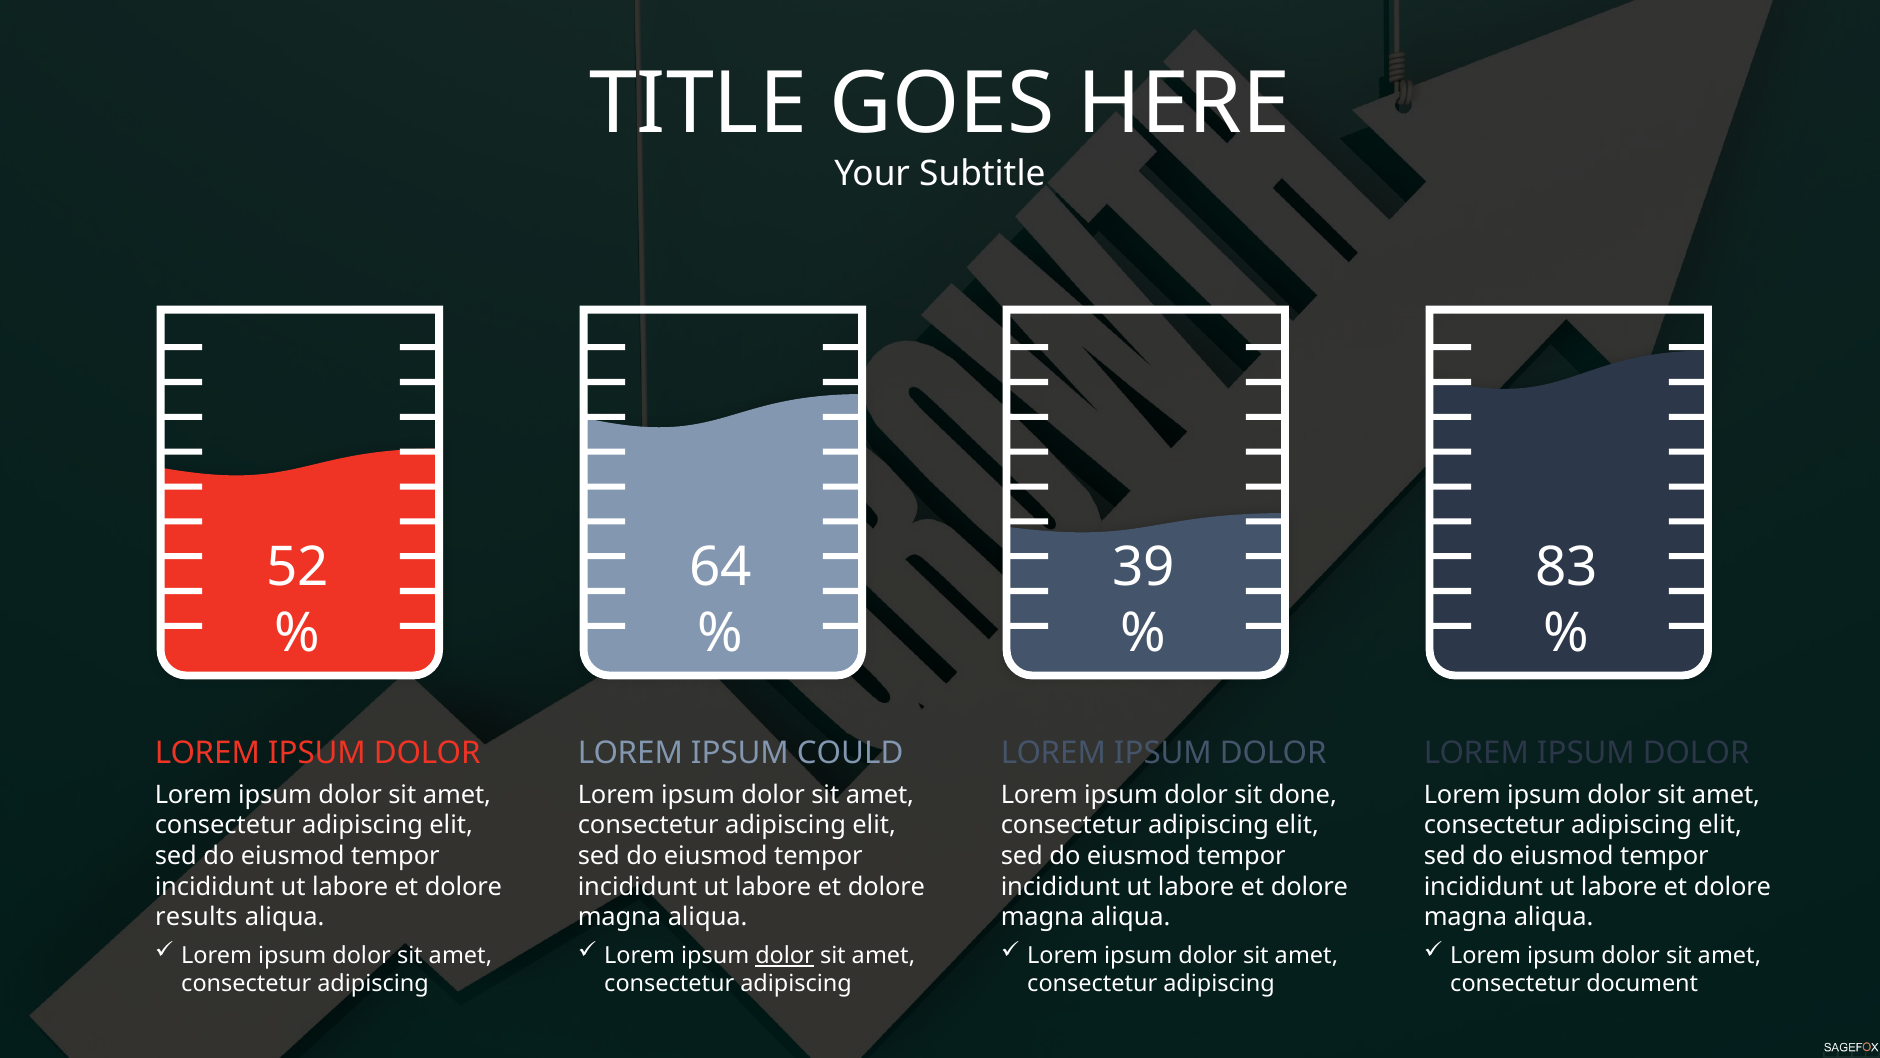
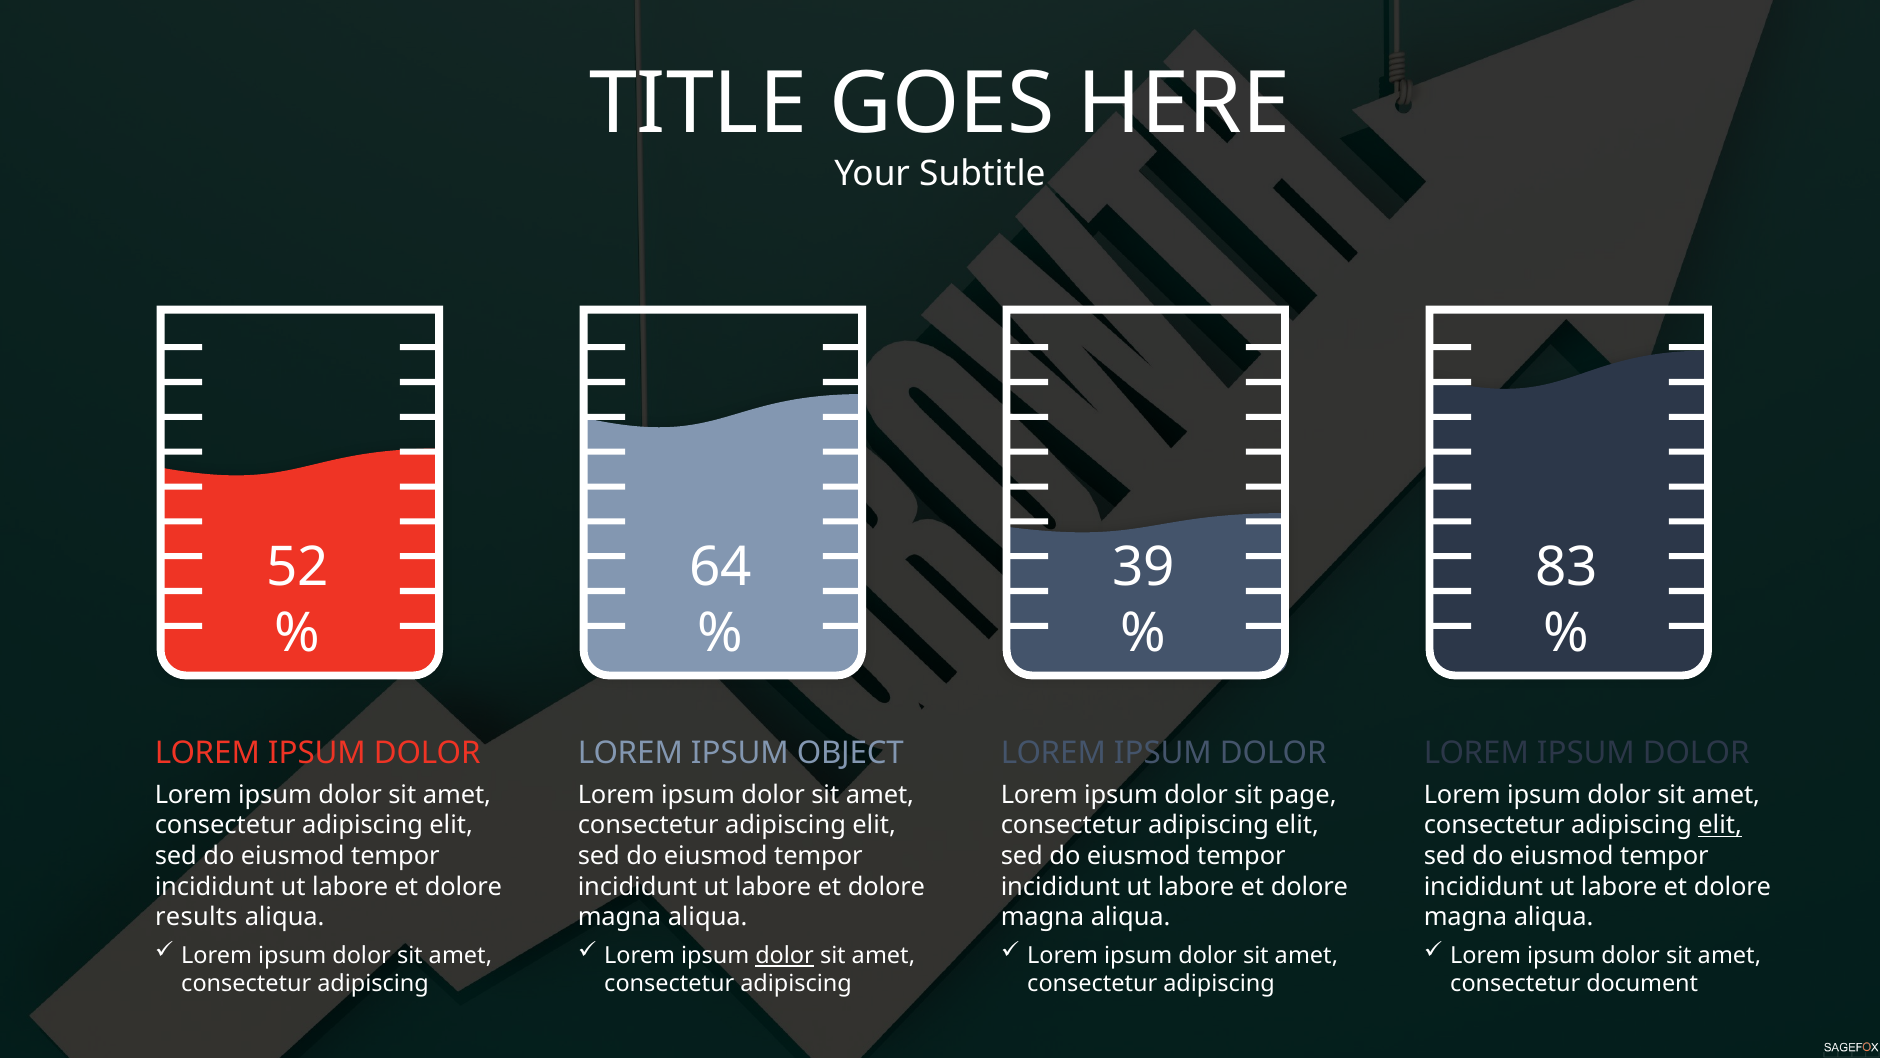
COULD: COULD -> OBJECT
done: done -> page
elit at (1720, 825) underline: none -> present
